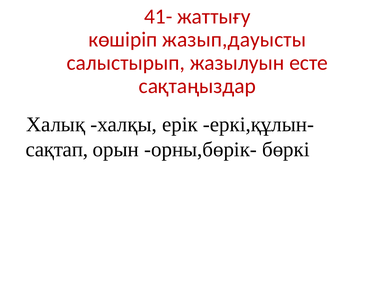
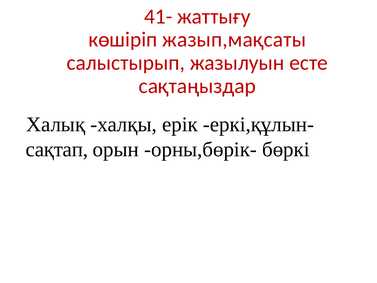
жазып,дауысты: жазып,дауысты -> жазып,мақсаты
